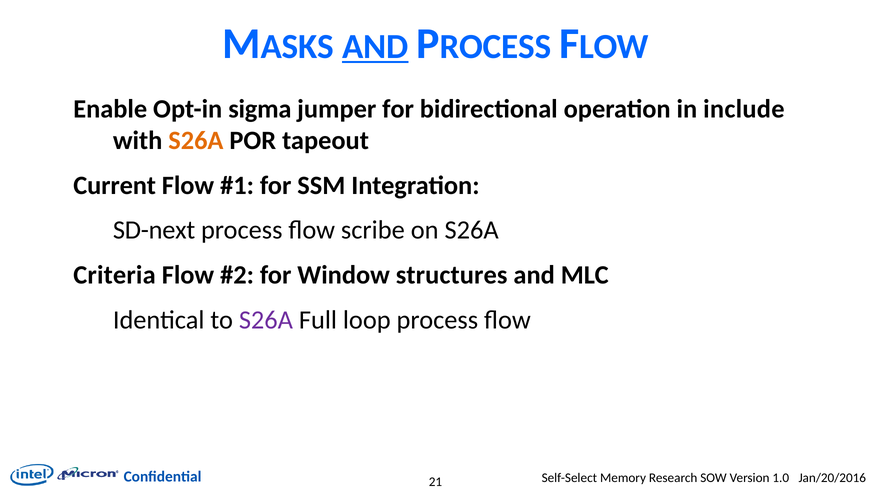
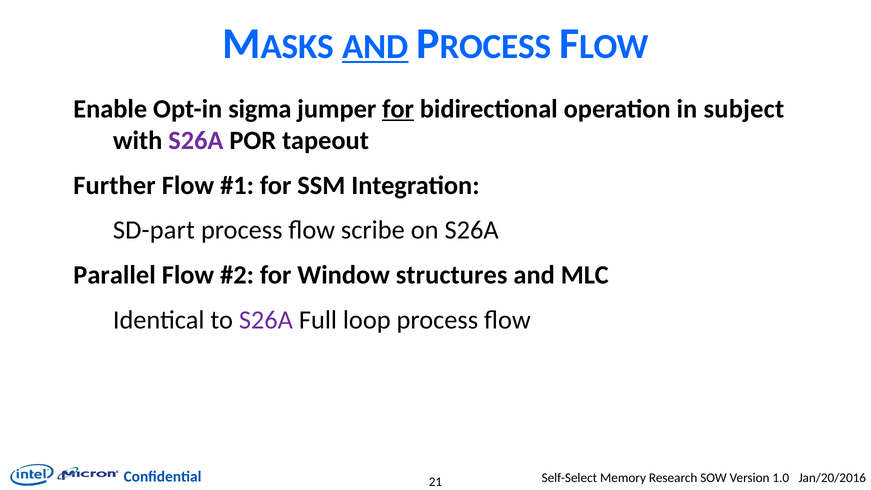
for at (398, 109) underline: none -> present
include: include -> subject
S26A at (196, 140) colour: orange -> purple
Current: Current -> Further
SD-next: SD-next -> SD-part
Criteria: Criteria -> Parallel
